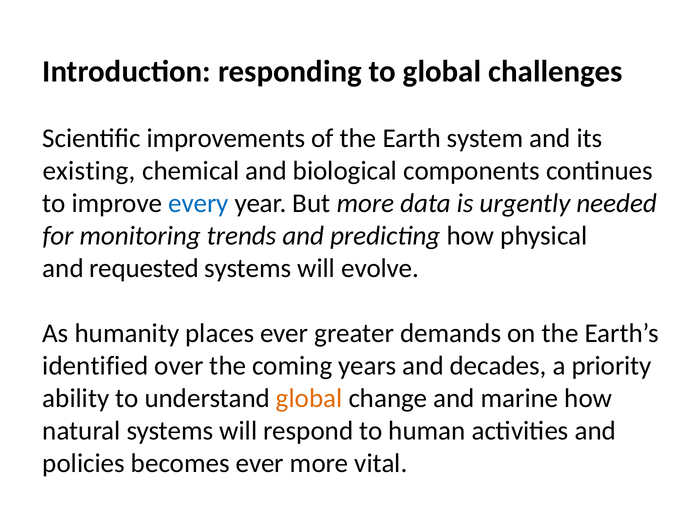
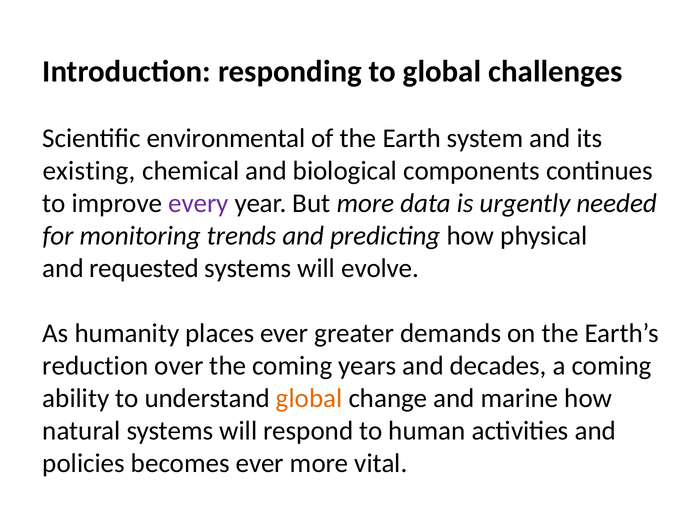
improvements: improvements -> environmental
every colour: blue -> purple
identified: identified -> reduction
a priority: priority -> coming
